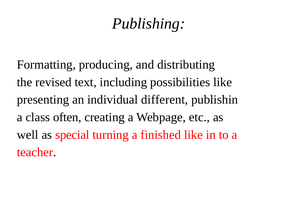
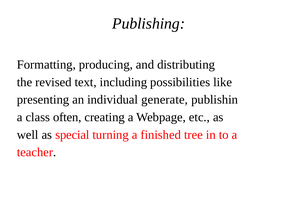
different: different -> generate
finished like: like -> tree
